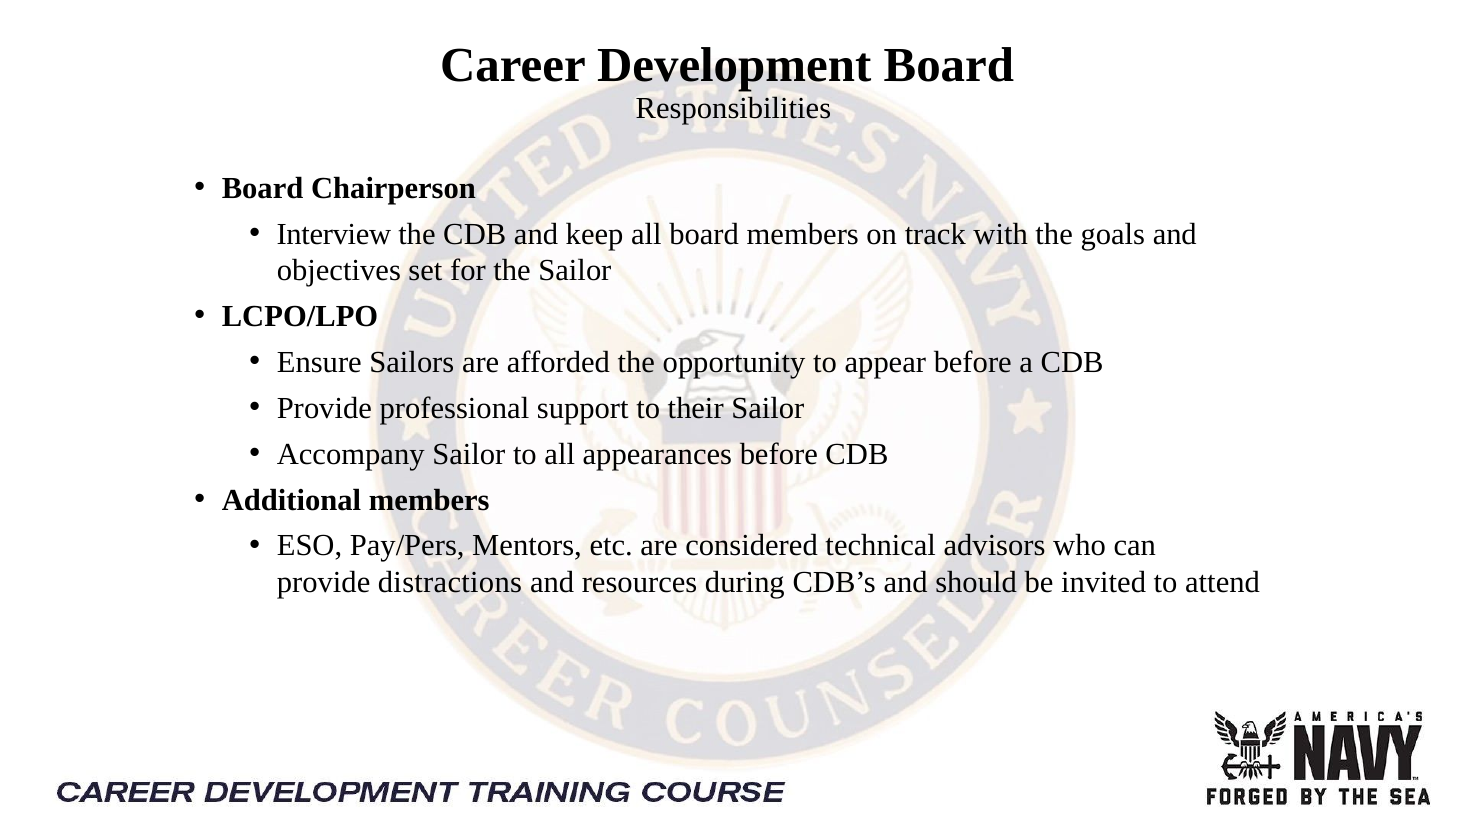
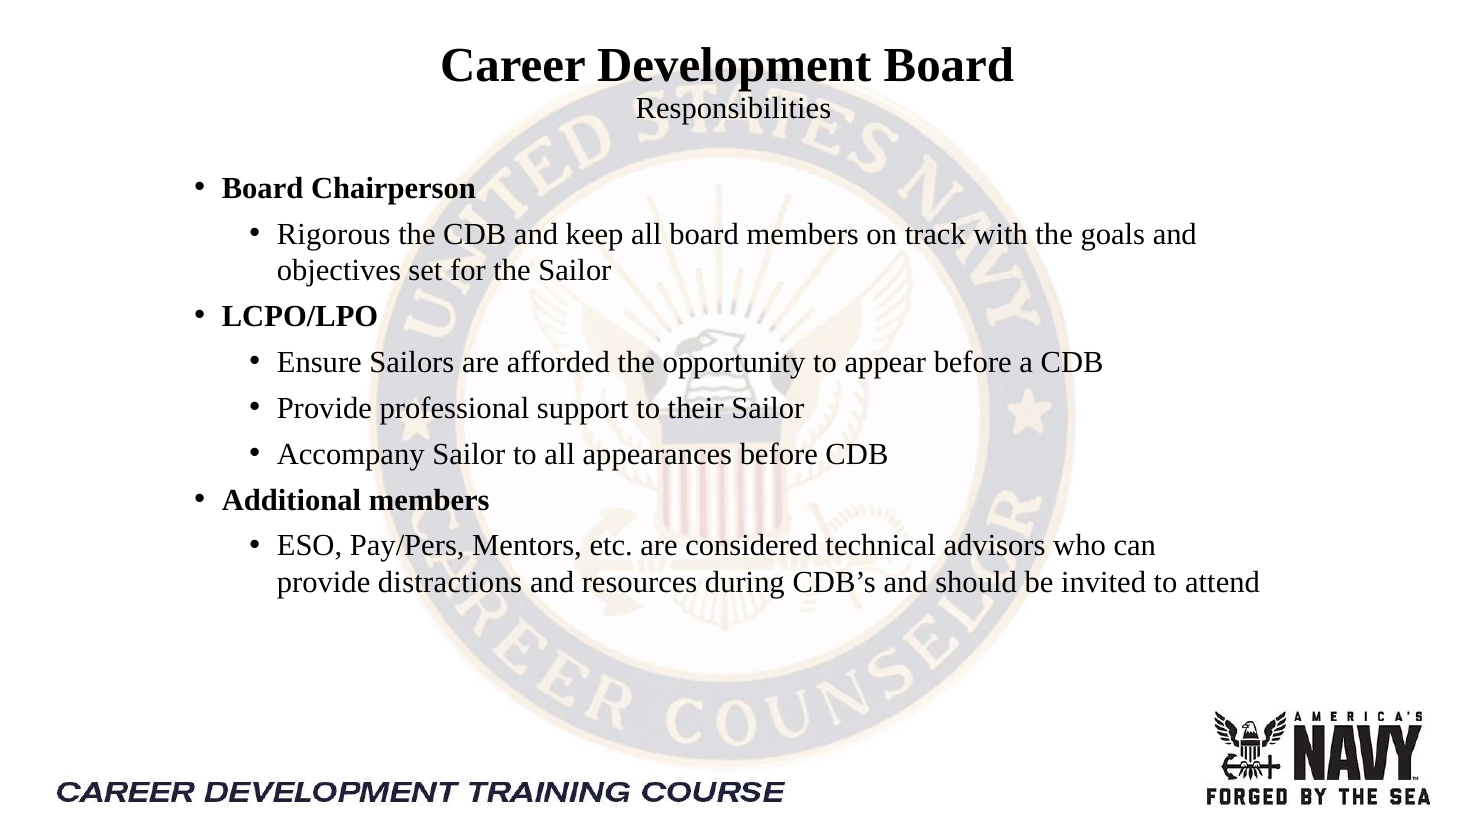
Interview: Interview -> Rigorous
